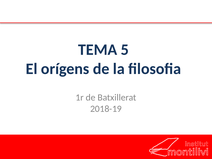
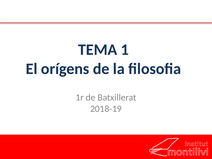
5: 5 -> 1
